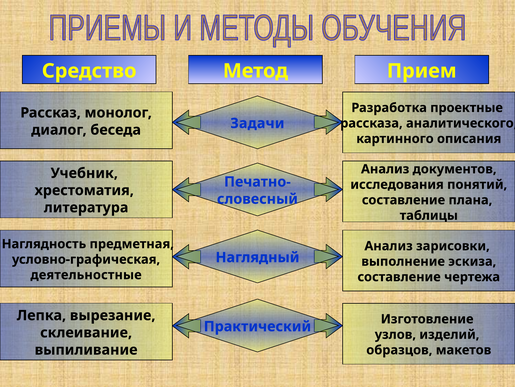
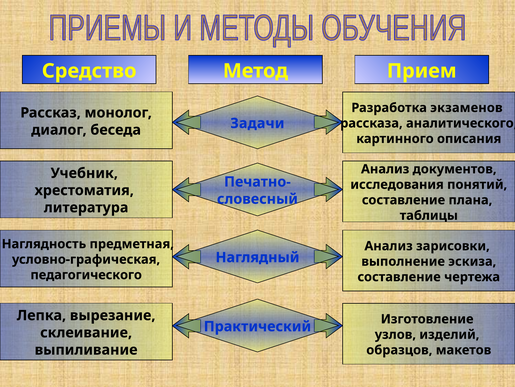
проектные: проектные -> экзаменов
деятельностные: деятельностные -> педагогического
